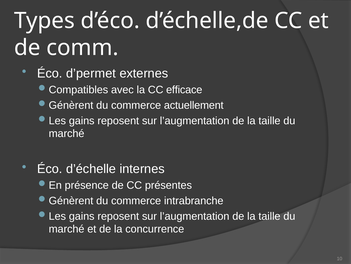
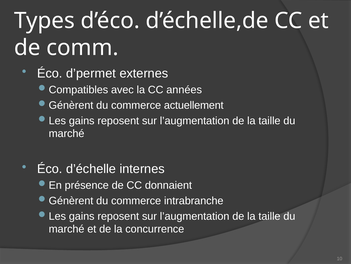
efficace: efficace -> années
présentes: présentes -> donnaient
